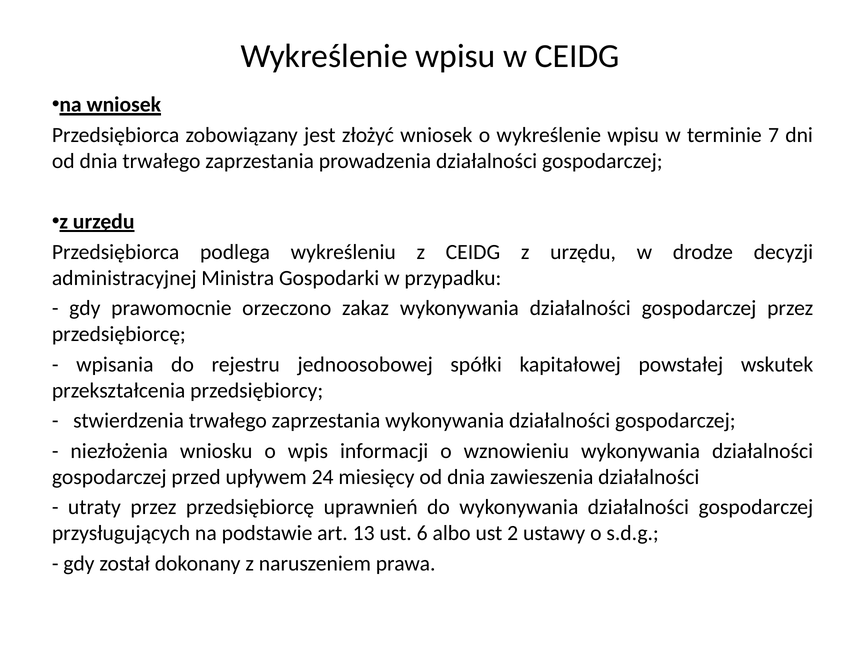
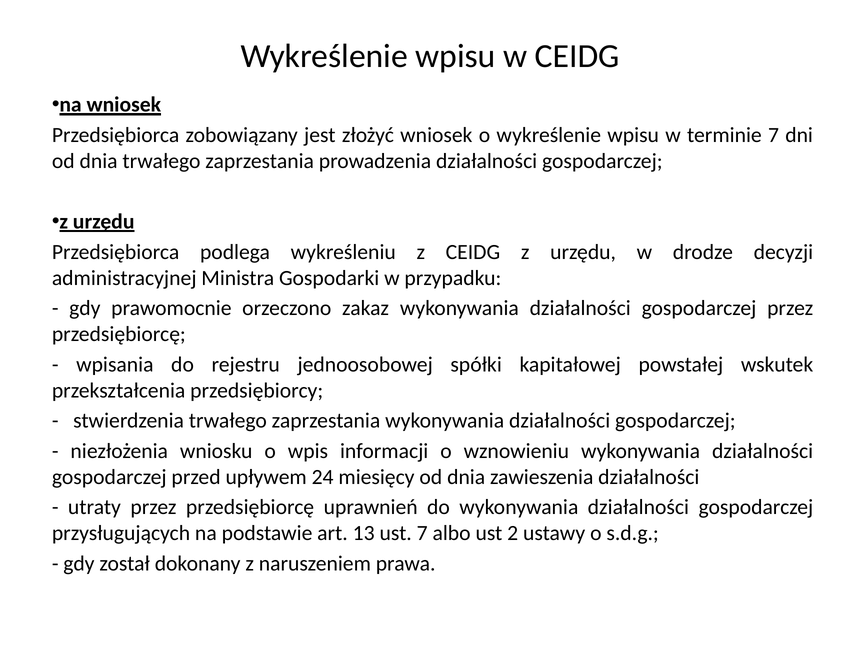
ust 6: 6 -> 7
